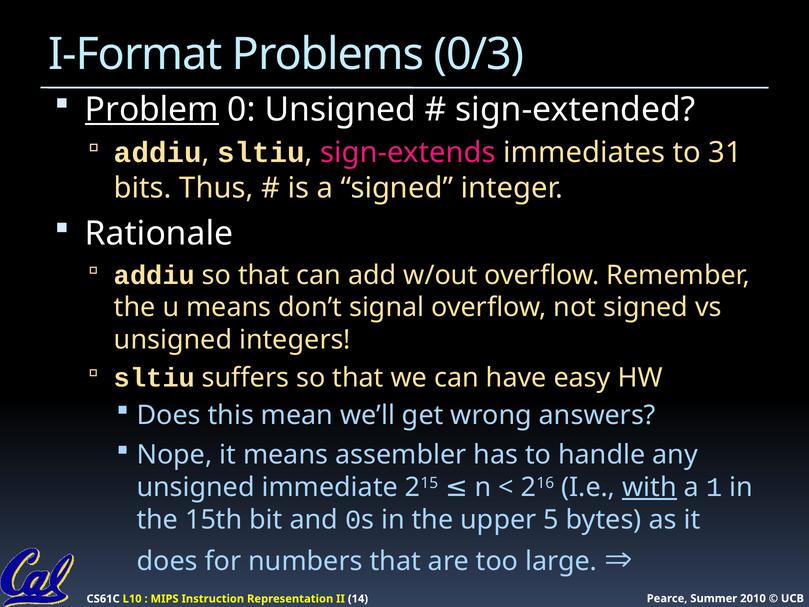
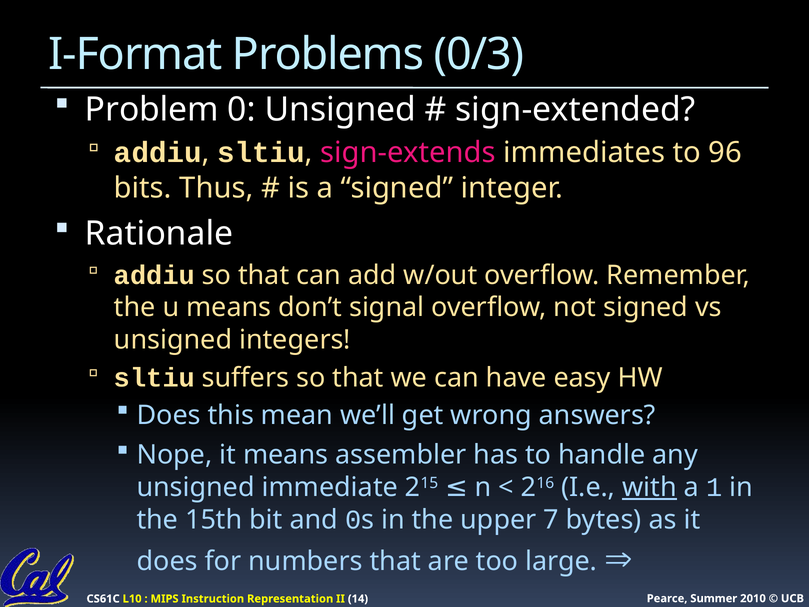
Problem underline: present -> none
31: 31 -> 96
5: 5 -> 7
